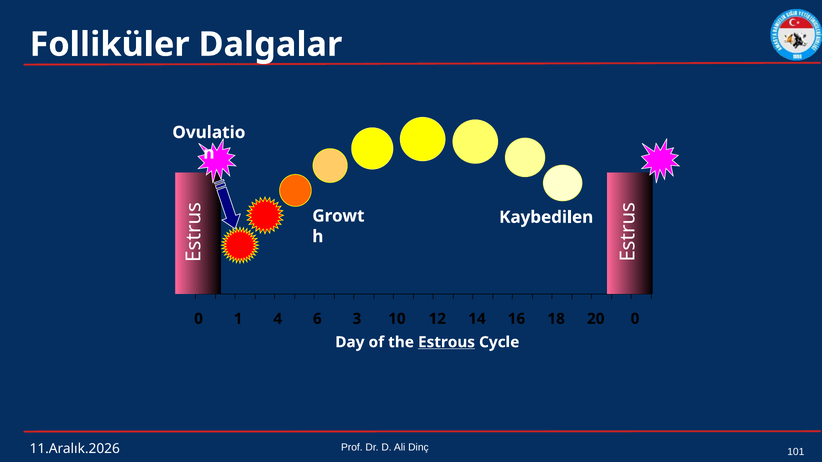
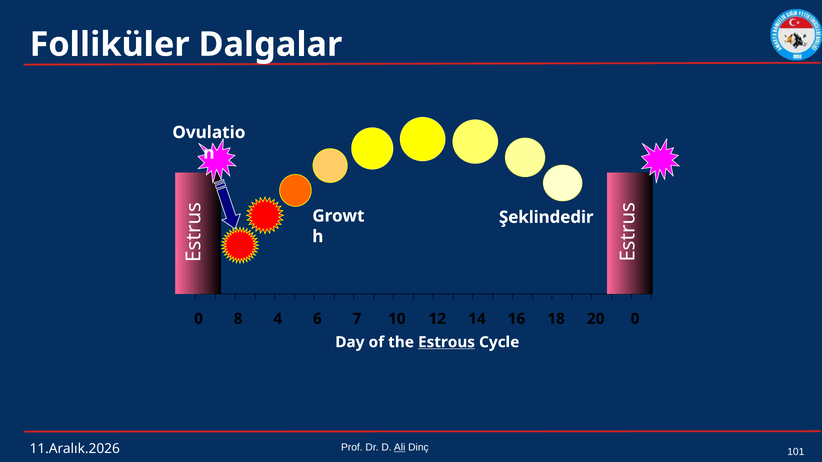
Kaybedilen: Kaybedilen -> Şeklindedir
1: 1 -> 8
3: 3 -> 7
Ali underline: none -> present
